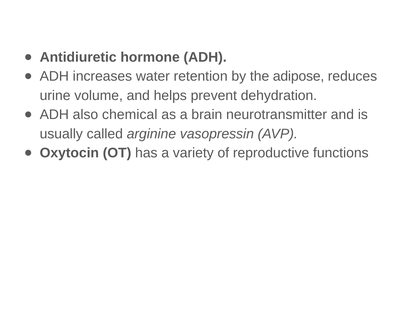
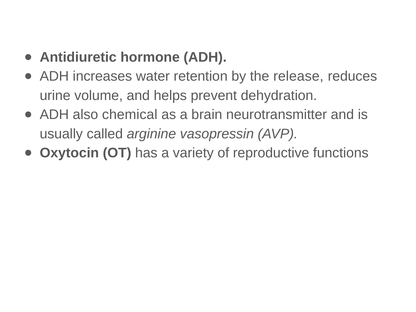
adipose: adipose -> release
